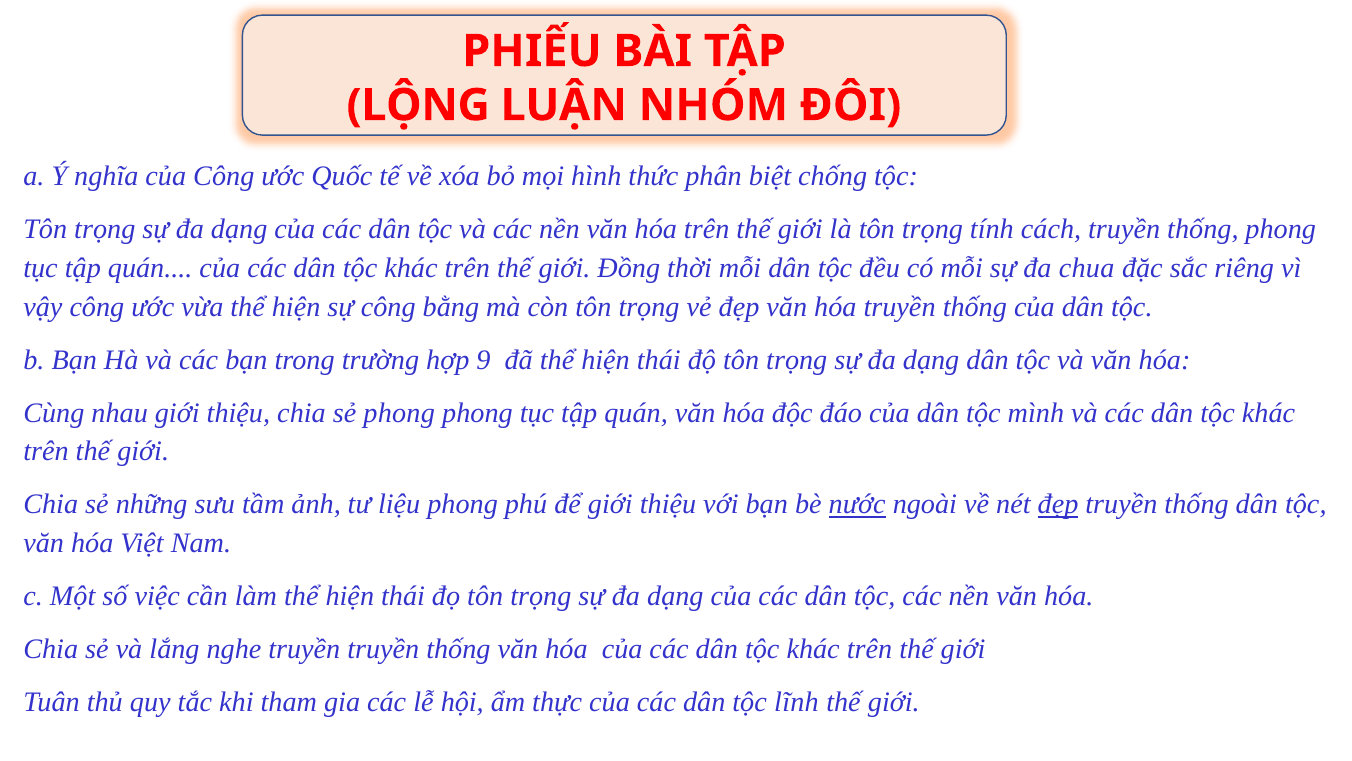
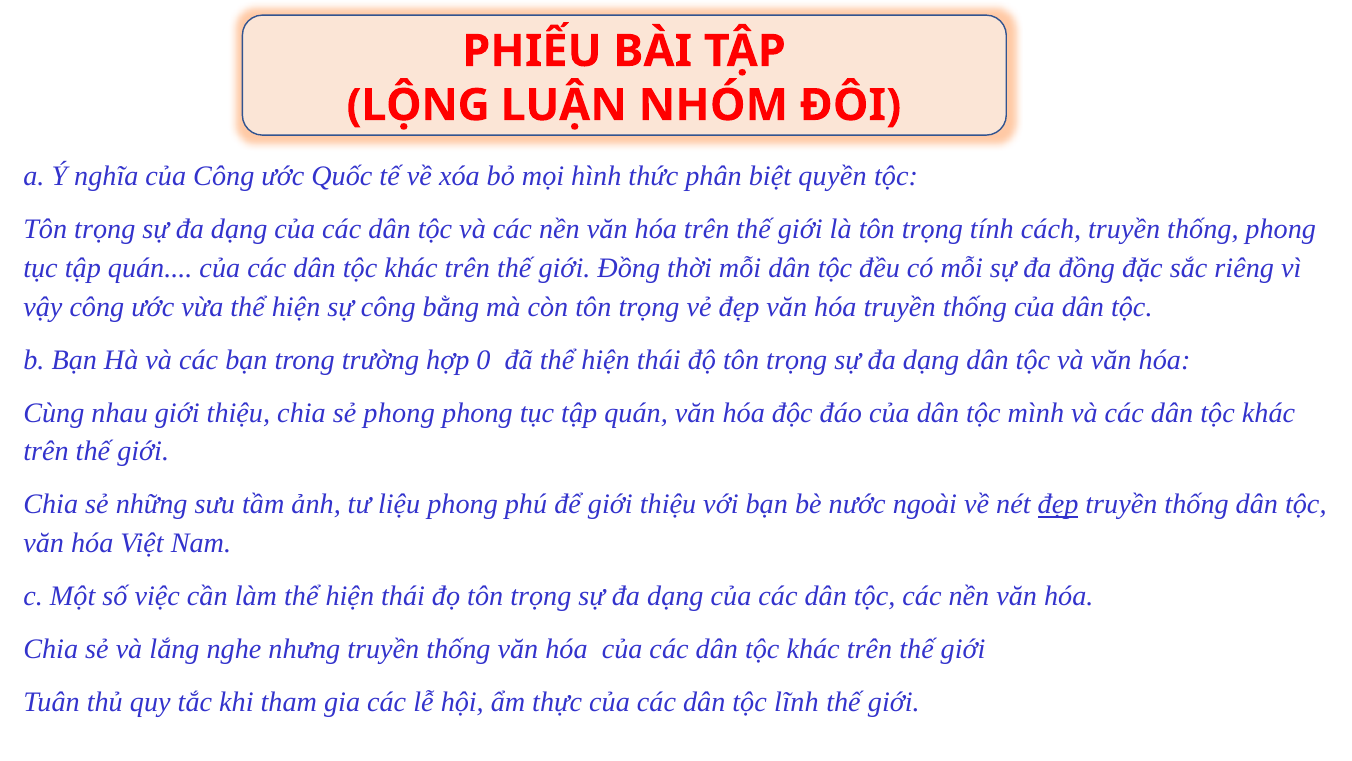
chống: chống -> quyền
đa chua: chua -> đồng
9: 9 -> 0
nước underline: present -> none
nghe truyền: truyền -> nhưng
